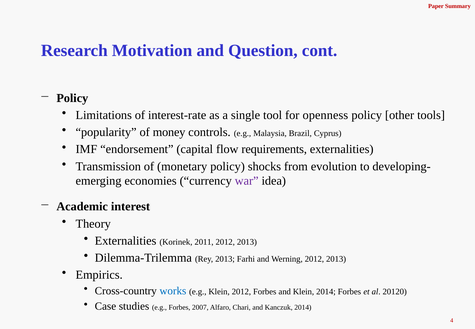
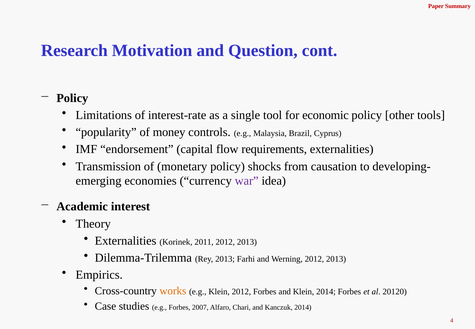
openness: openness -> economic
evolution: evolution -> causation
works colour: blue -> orange
